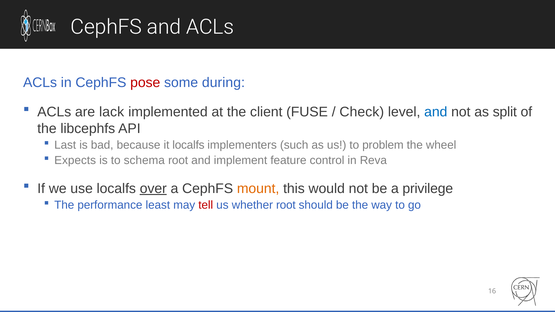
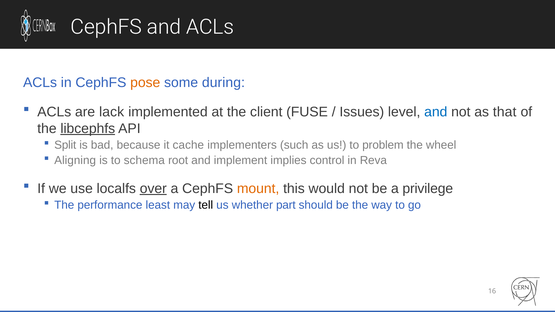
pose colour: red -> orange
Check: Check -> Issues
split: split -> that
libcephfs underline: none -> present
Last: Last -> Split
it localfs: localfs -> cache
Expects: Expects -> Aligning
feature: feature -> implies
tell colour: red -> black
whether root: root -> part
